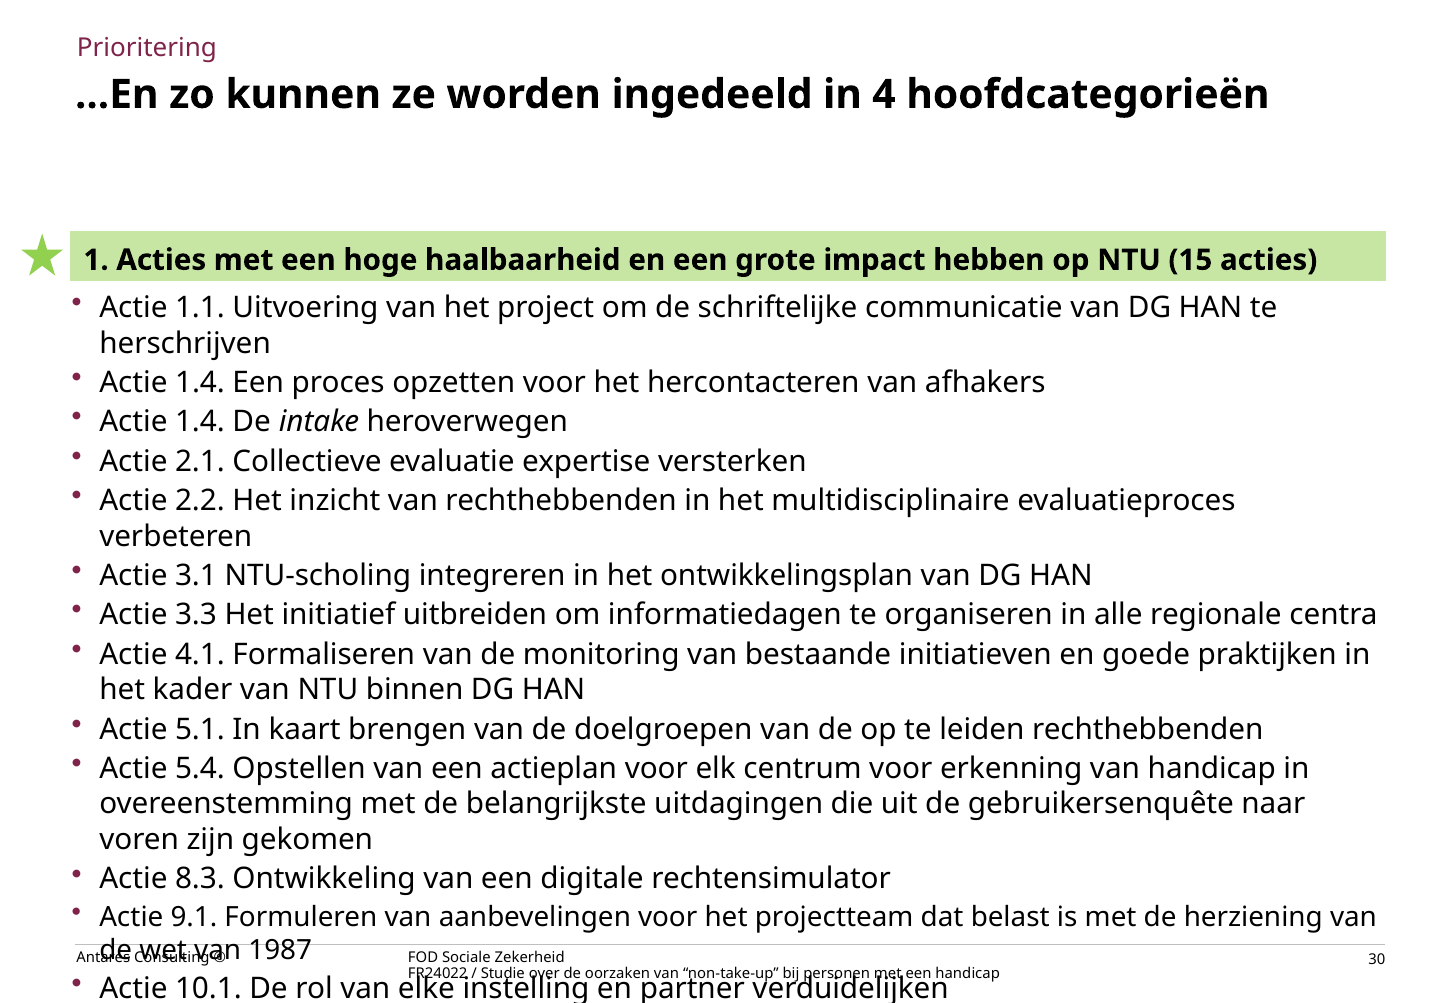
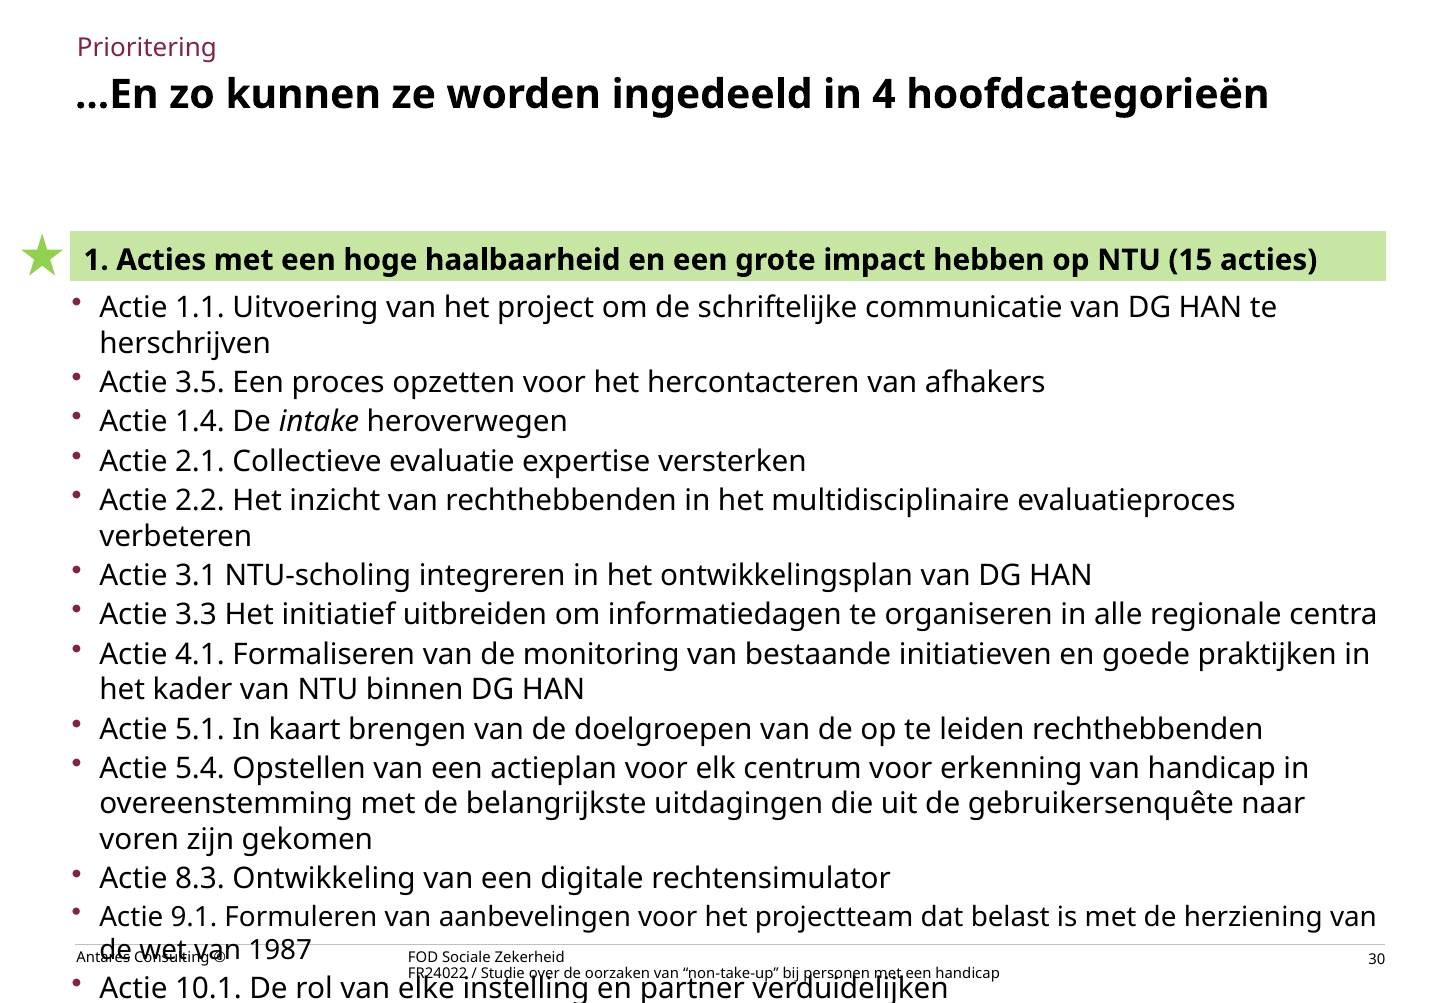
1.4 at (200, 383): 1.4 -> 3.5
